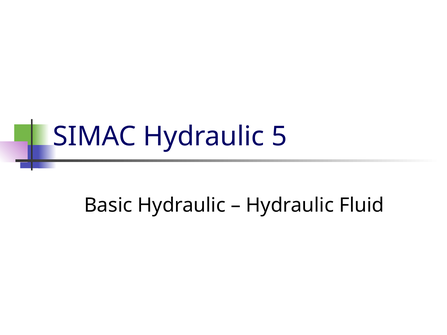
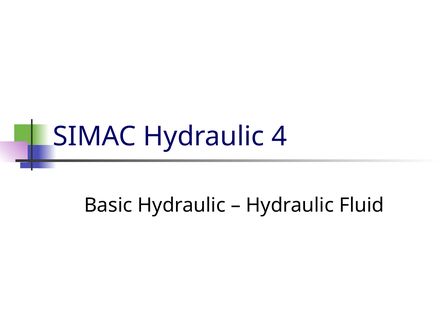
5: 5 -> 4
